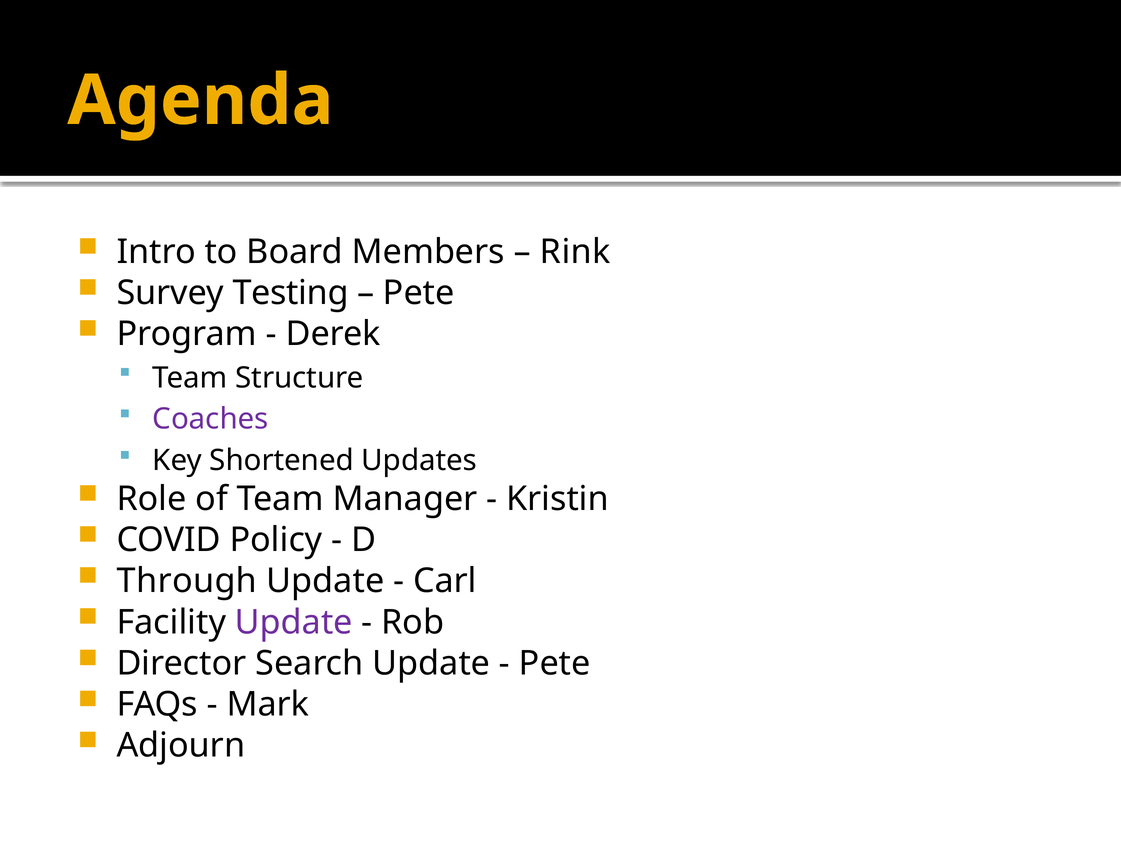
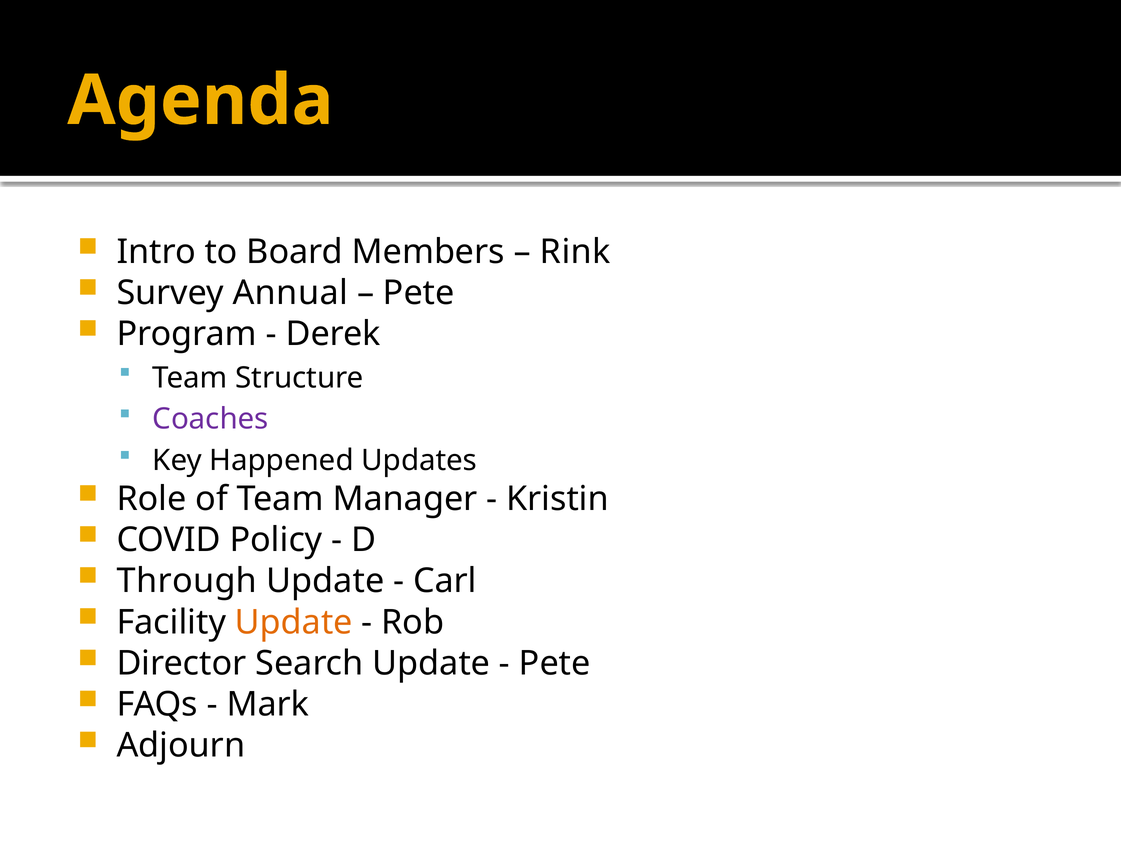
Testing: Testing -> Annual
Shortened: Shortened -> Happened
Update at (294, 622) colour: purple -> orange
